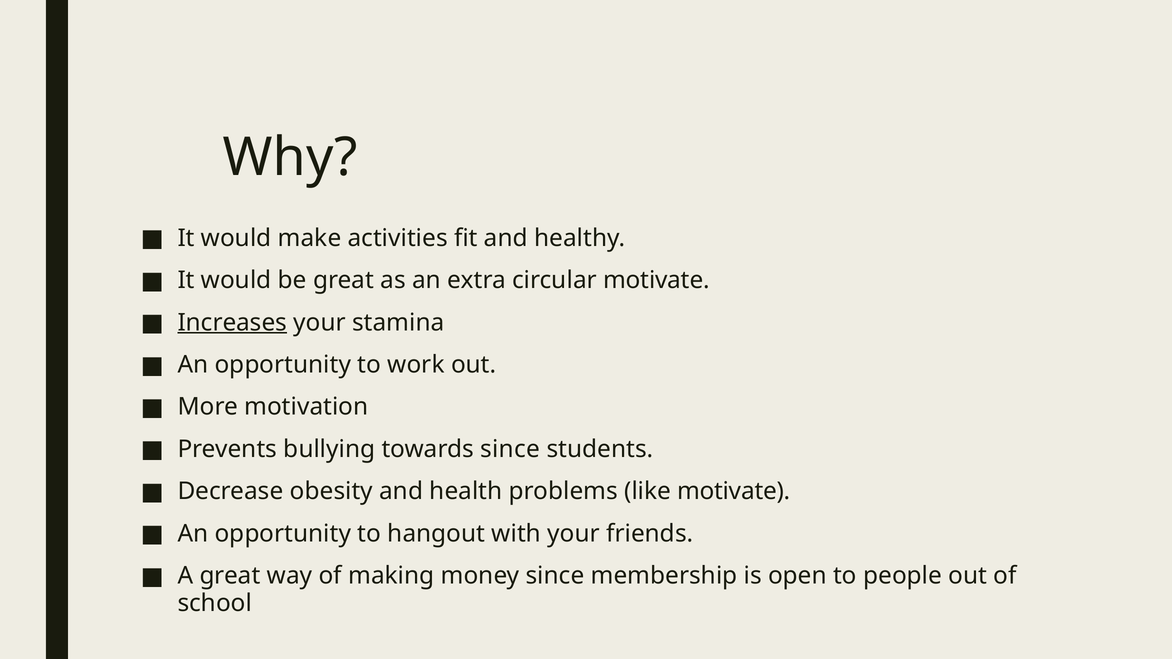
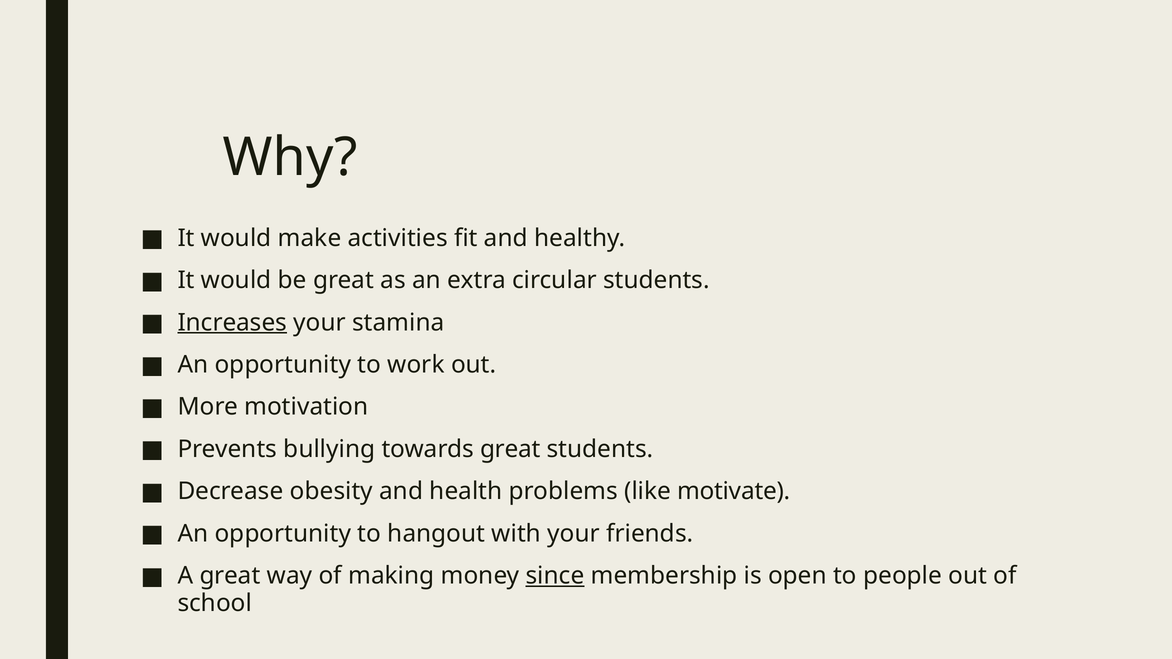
circular motivate: motivate -> students
towards since: since -> great
since at (555, 576) underline: none -> present
